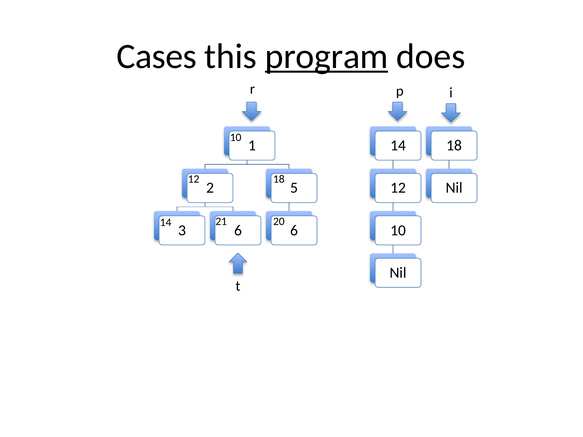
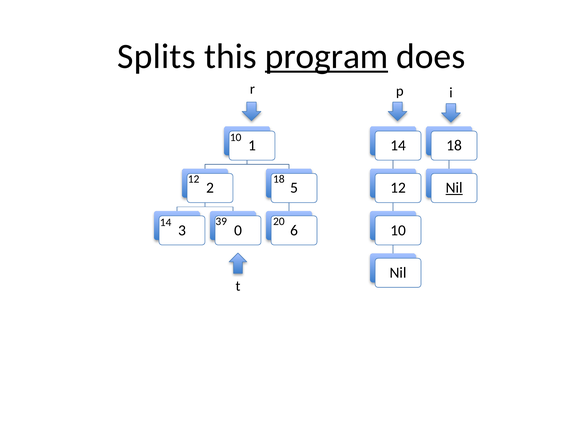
Cases: Cases -> Splits
Nil at (454, 188) underline: none -> present
21: 21 -> 39
3 6: 6 -> 0
